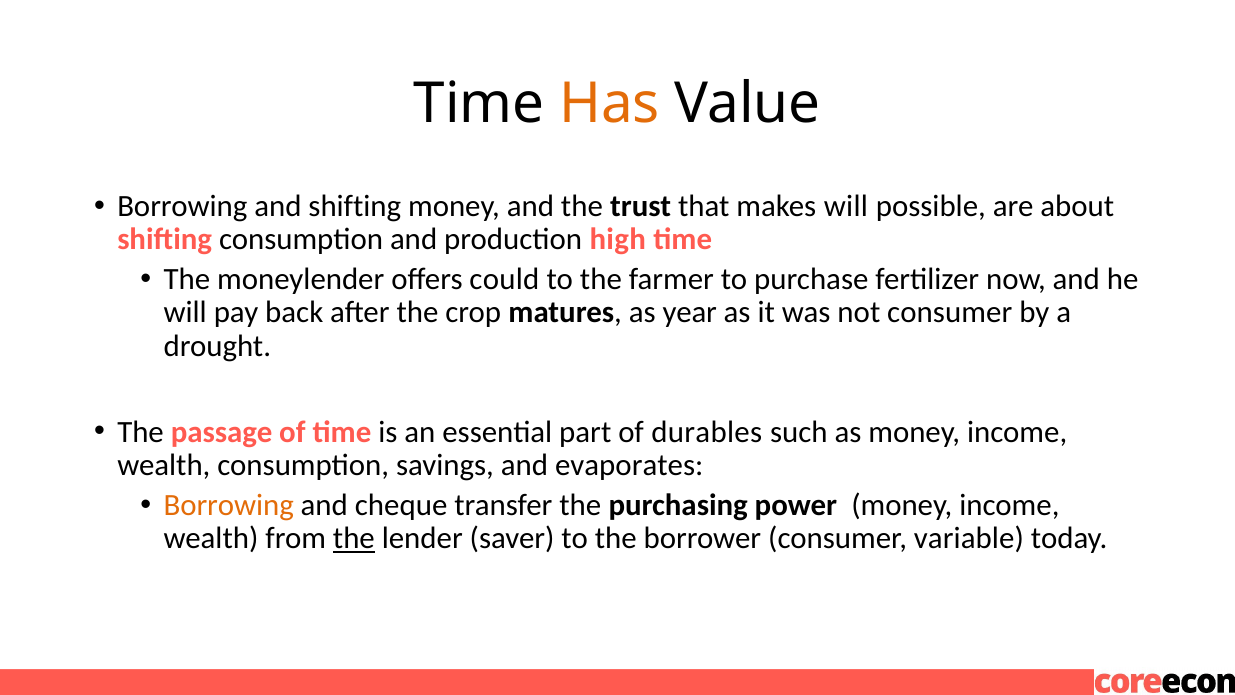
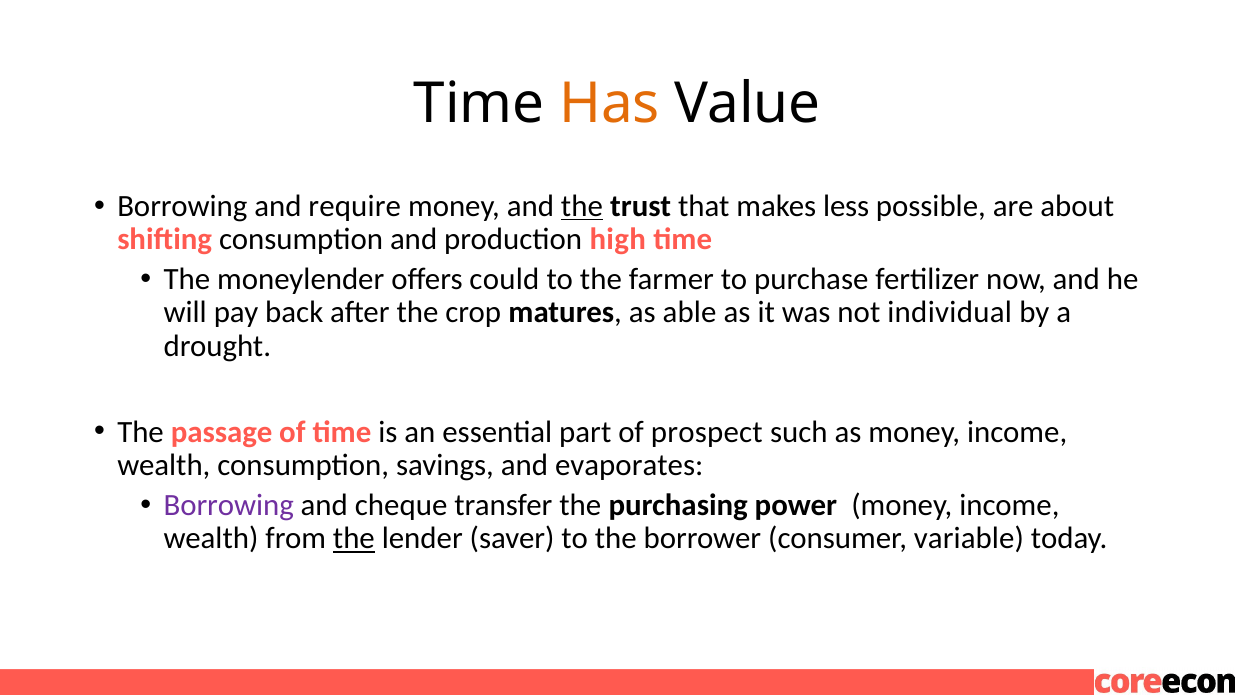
and shifting: shifting -> require
the at (582, 206) underline: none -> present
makes will: will -> less
year: year -> able
not consumer: consumer -> individual
durables: durables -> prospect
Borrowing at (229, 505) colour: orange -> purple
